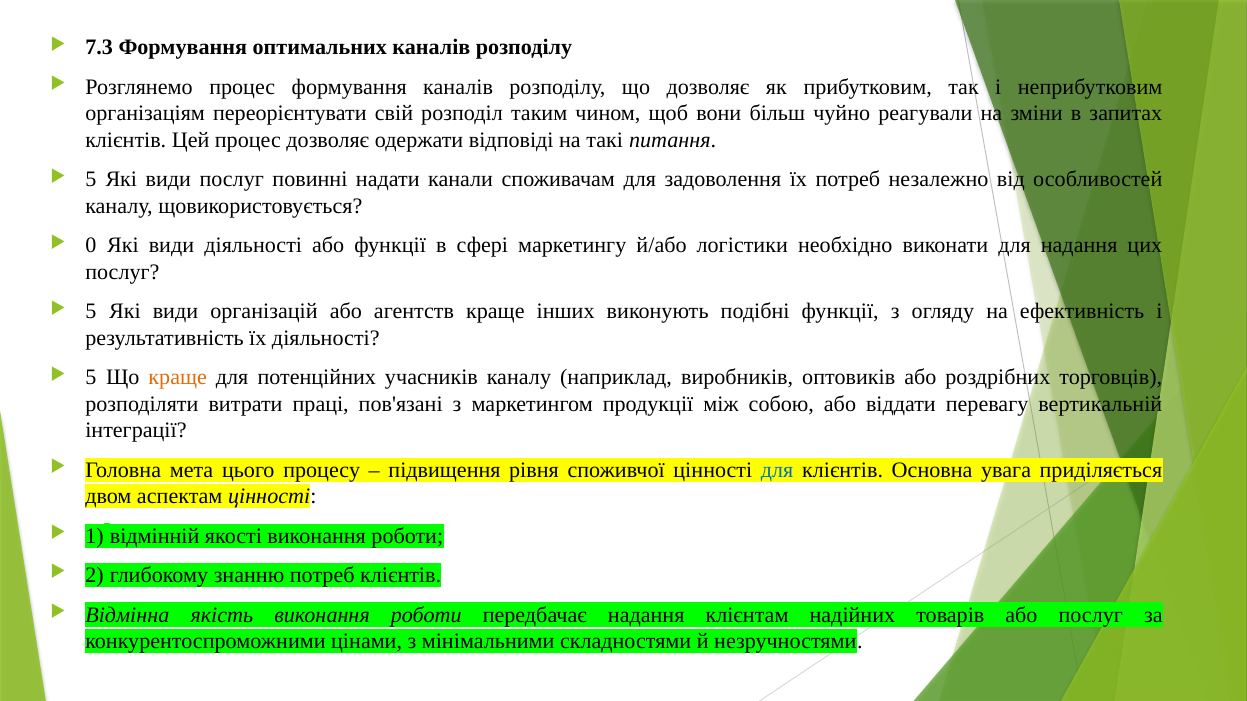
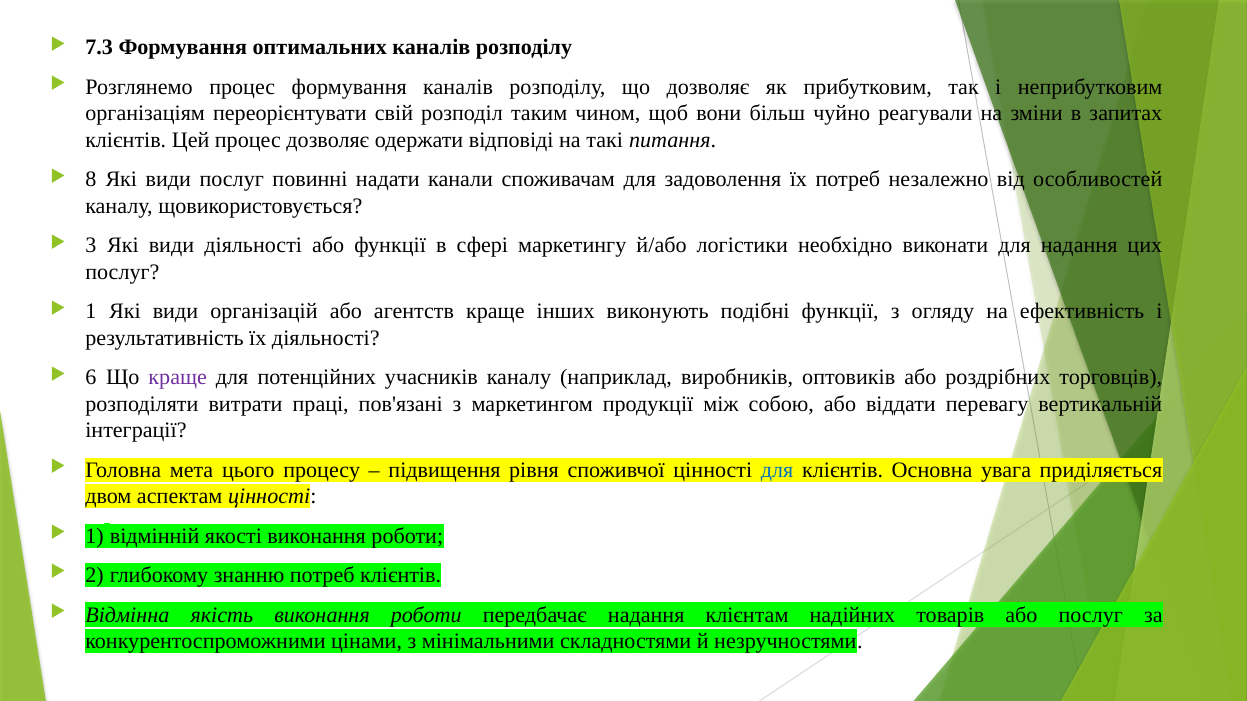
5 at (91, 180): 5 -> 8
0: 0 -> 3
5 at (91, 312): 5 -> 1
5 at (91, 378): 5 -> 6
краще at (178, 378) colour: orange -> purple
